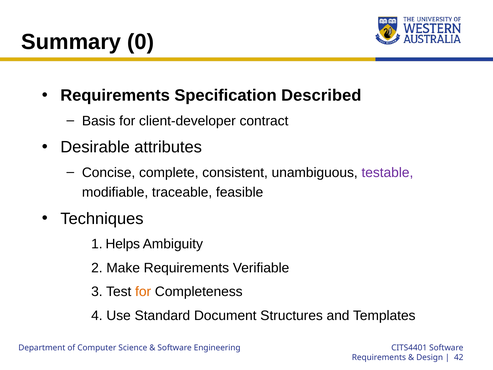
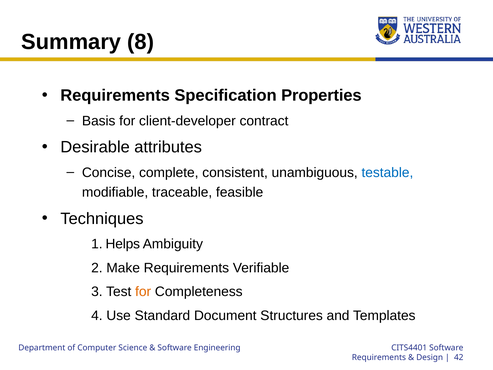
0: 0 -> 8
Described: Described -> Properties
testable colour: purple -> blue
